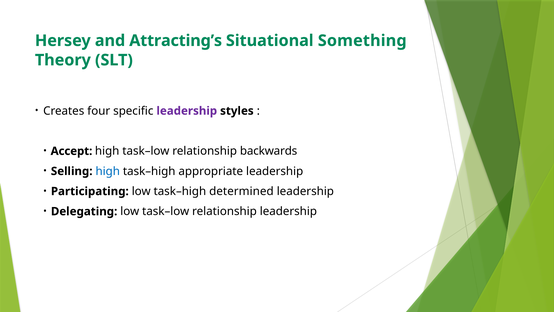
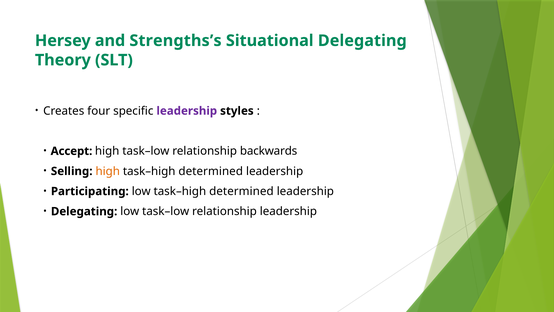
Attracting’s: Attracting’s -> Strengths’s
Situational Something: Something -> Delegating
high at (108, 171) colour: blue -> orange
appropriate at (211, 171): appropriate -> determined
